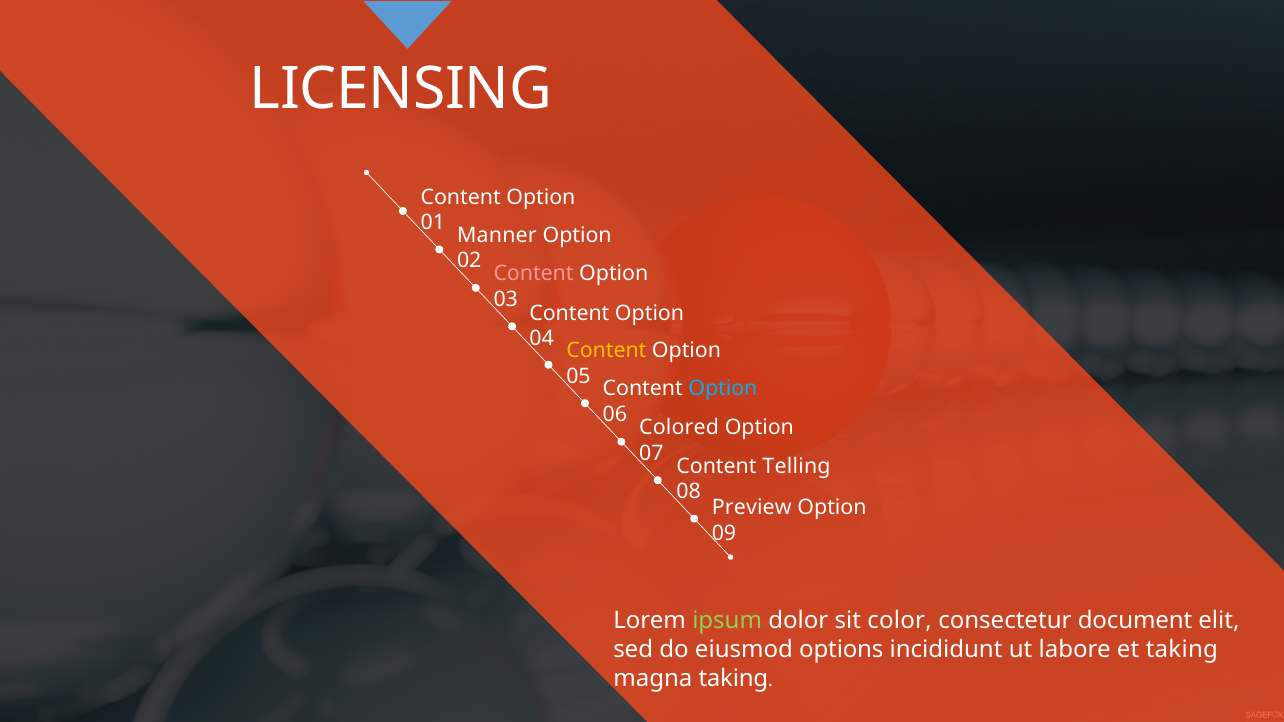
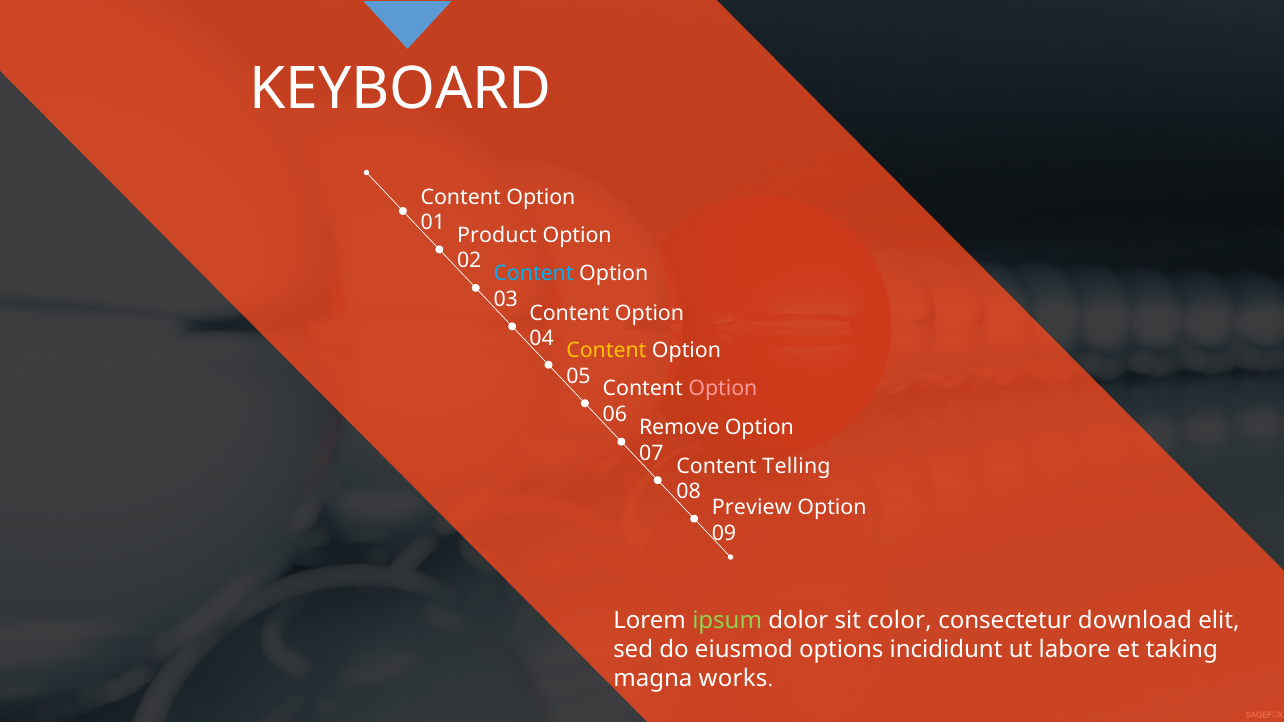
LICENSING: LICENSING -> KEYBOARD
Manner: Manner -> Product
Content at (534, 274) colour: pink -> light blue
Option at (723, 389) colour: light blue -> pink
Colored: Colored -> Remove
document: document -> download
magna taking: taking -> works
